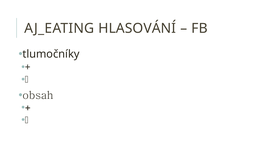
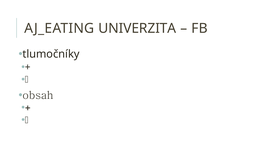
HLASOVÁNÍ: HLASOVÁNÍ -> UNIVERZITA
